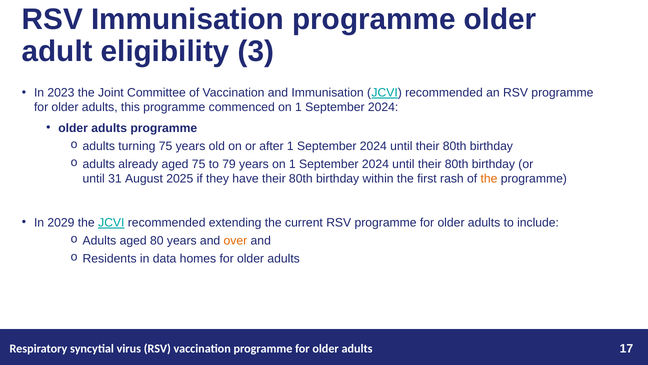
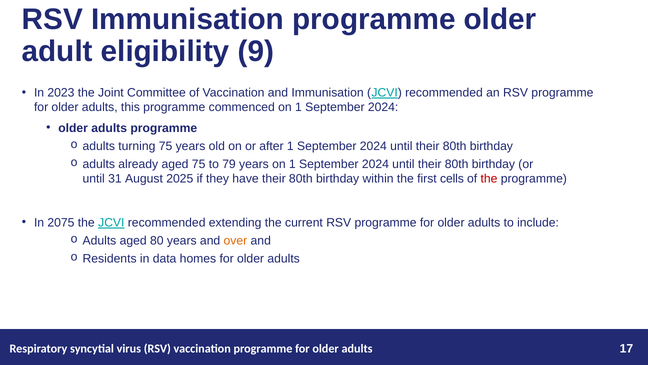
3: 3 -> 9
rash: rash -> cells
the at (489, 178) colour: orange -> red
2029: 2029 -> 2075
